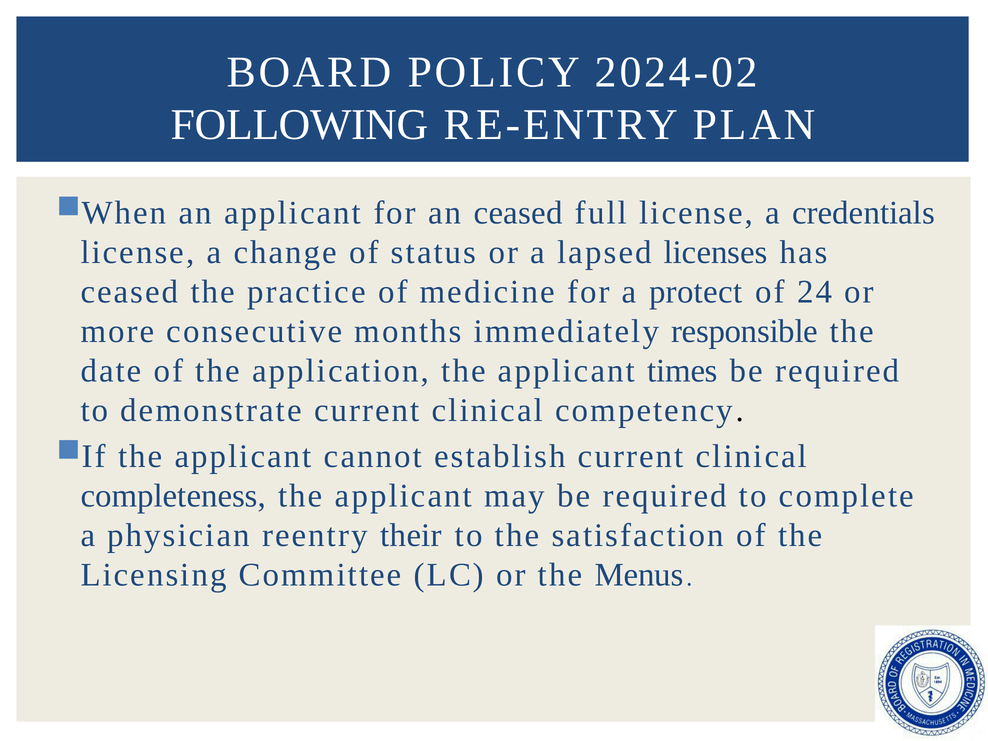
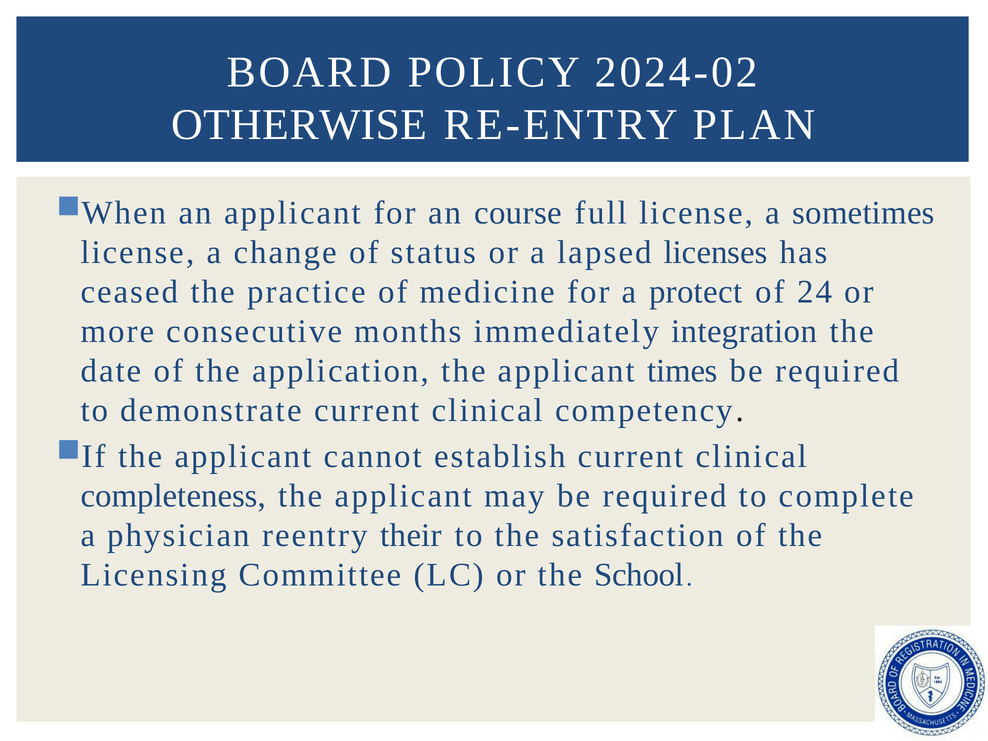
FOLLOWING: FOLLOWING -> OTHERWISE
an ceased: ceased -> course
credentials: credentials -> sometimes
responsible: responsible -> integration
Menus: Menus -> School
